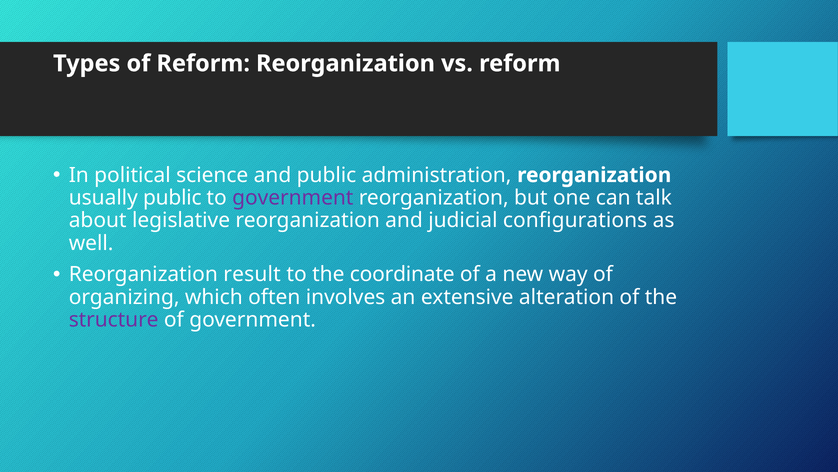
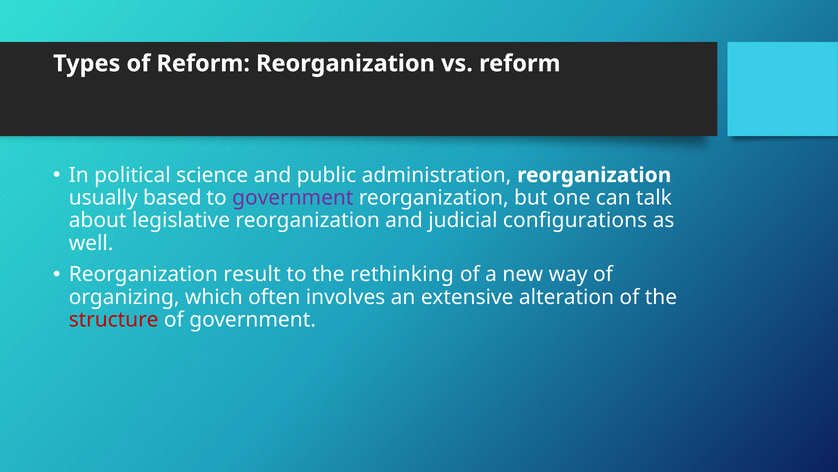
usually public: public -> based
coordinate: coordinate -> rethinking
structure colour: purple -> red
